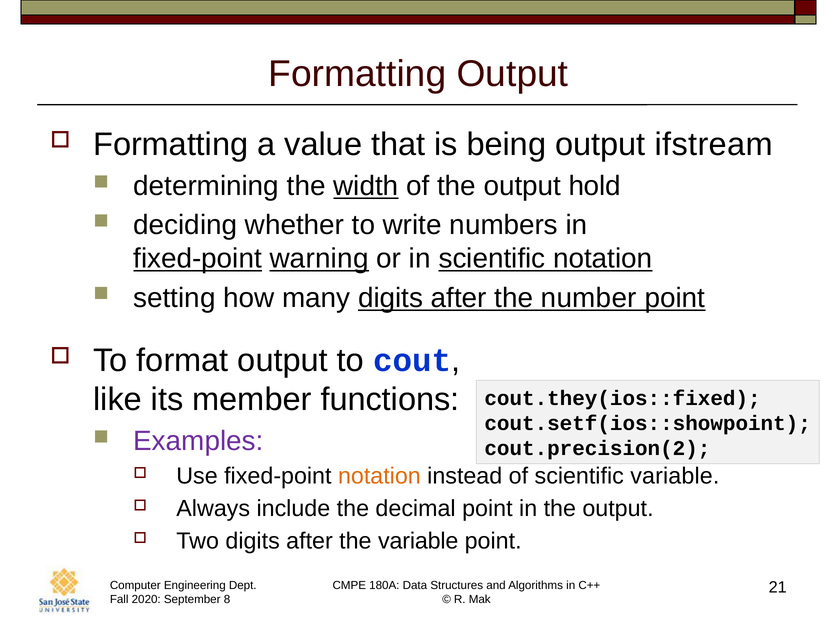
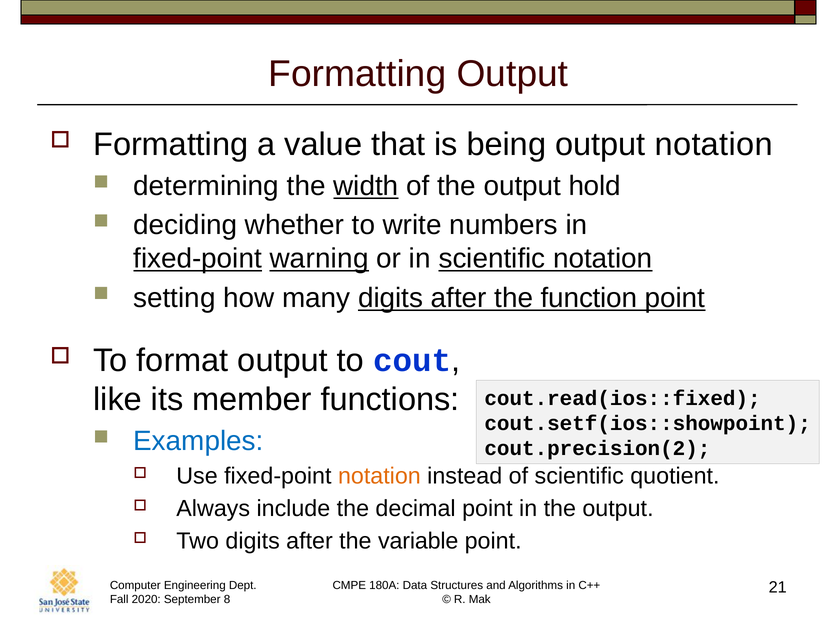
output ifstream: ifstream -> notation
number: number -> function
cout.they(ios::fixed: cout.they(ios::fixed -> cout.read(ios::fixed
Examples colour: purple -> blue
scientific variable: variable -> quotient
